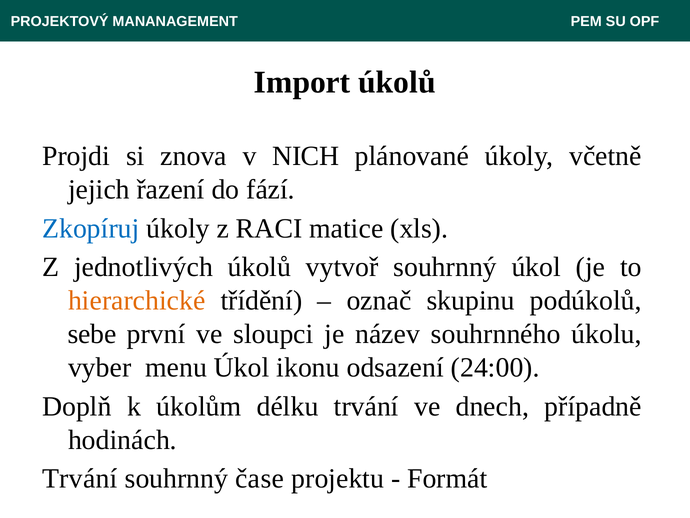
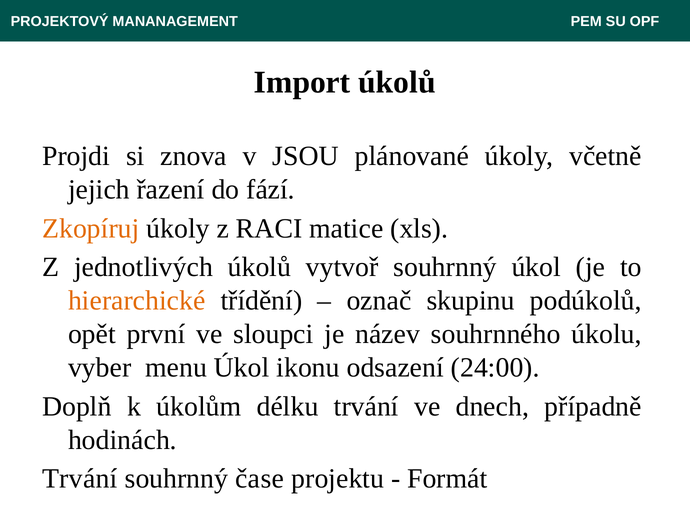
NICH: NICH -> JSOU
Zkopíruj colour: blue -> orange
sebe: sebe -> opět
